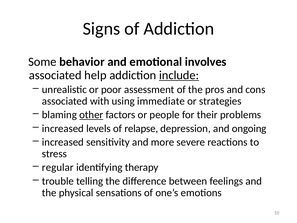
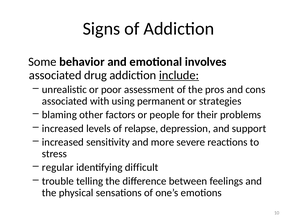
help: help -> drug
immediate: immediate -> permanent
other underline: present -> none
ongoing: ongoing -> support
therapy: therapy -> difficult
